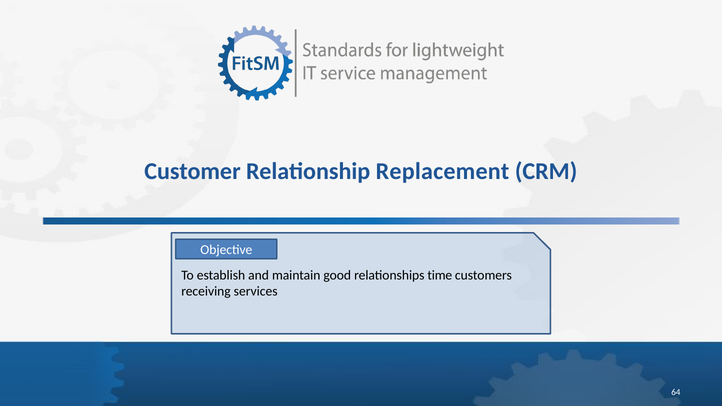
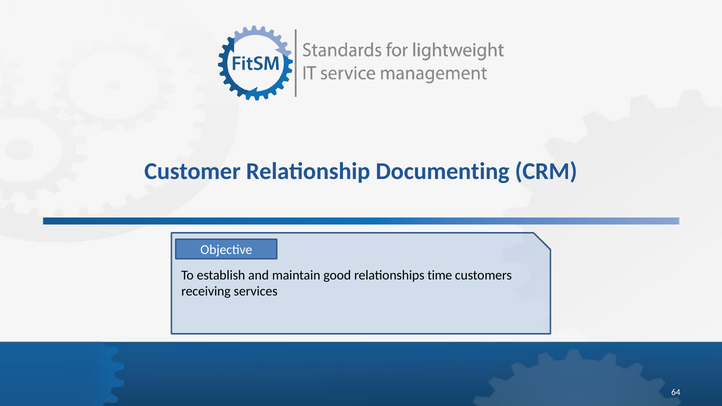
Replacement: Replacement -> Documenting
